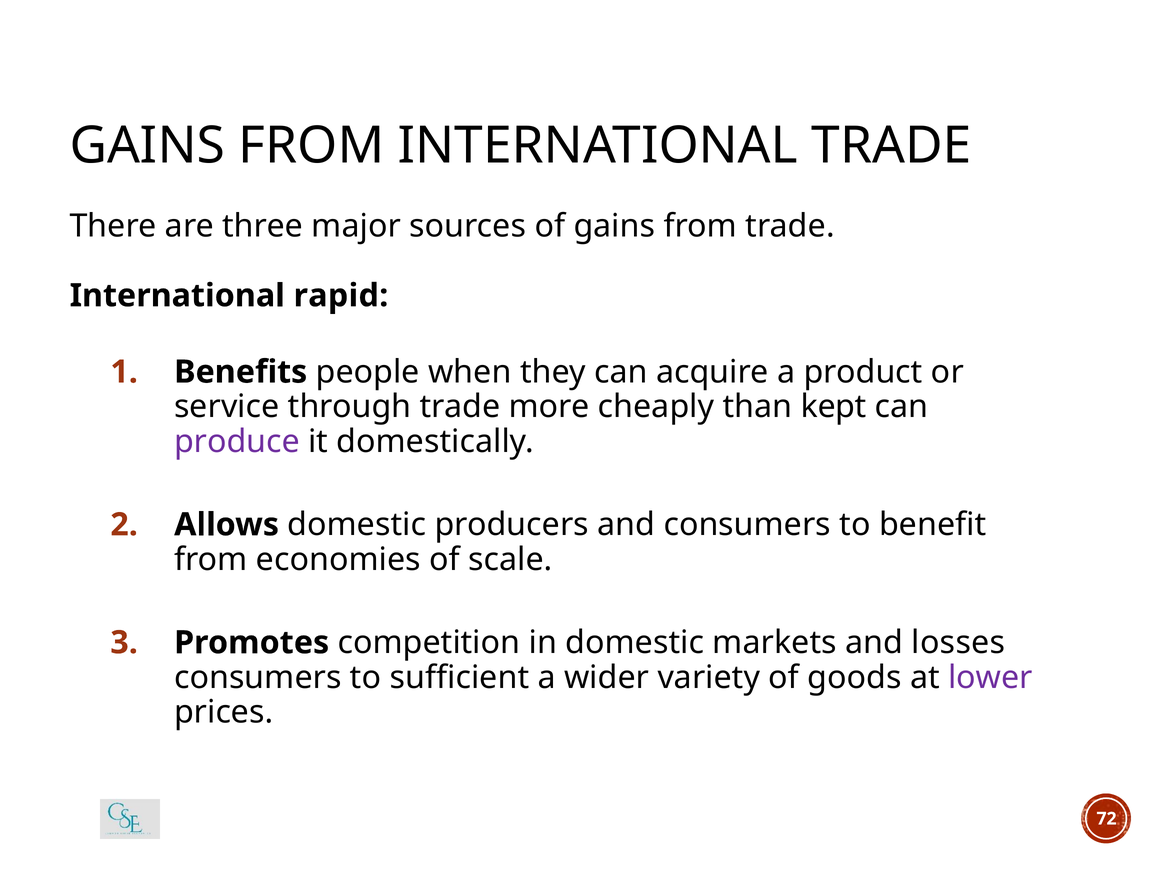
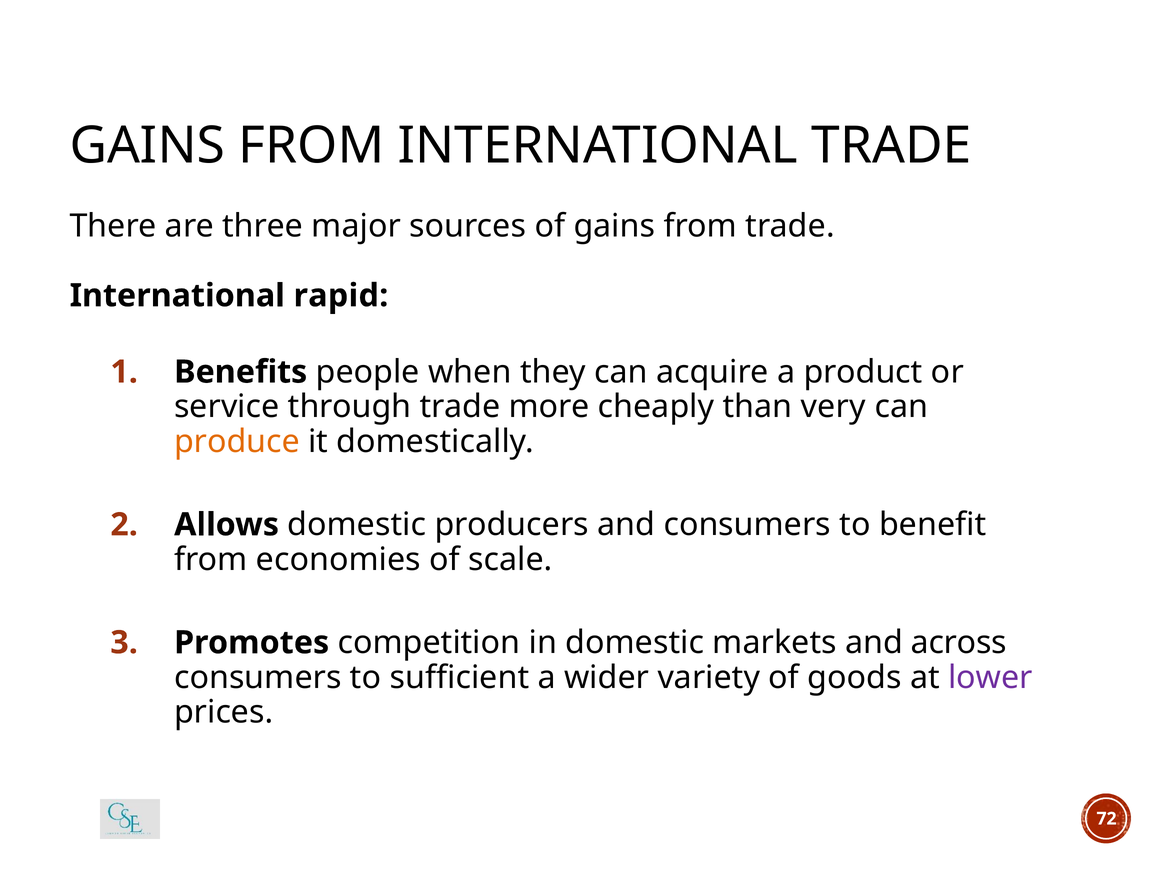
kept: kept -> very
produce colour: purple -> orange
losses: losses -> across
